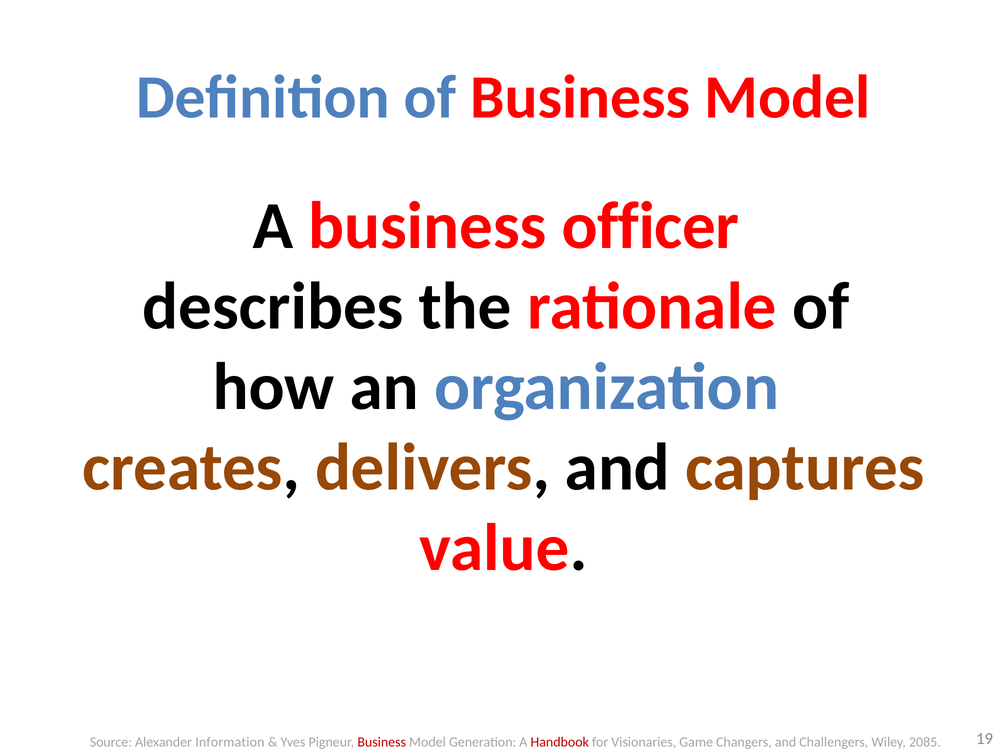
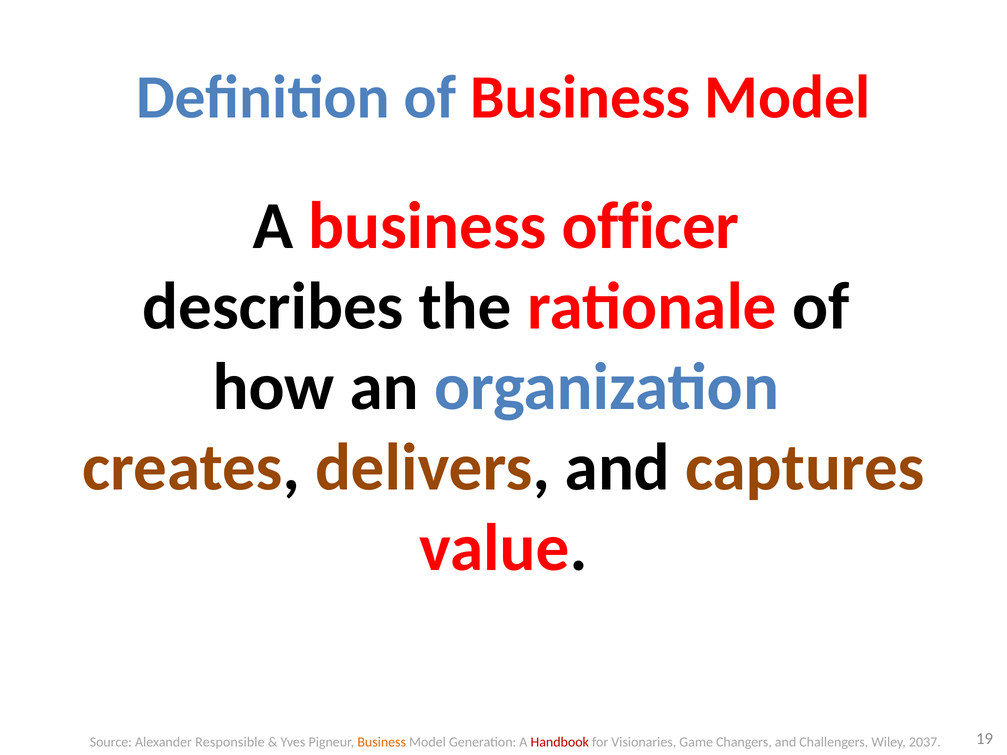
Information: Information -> Responsible
Business at (382, 742) colour: red -> orange
2085: 2085 -> 2037
